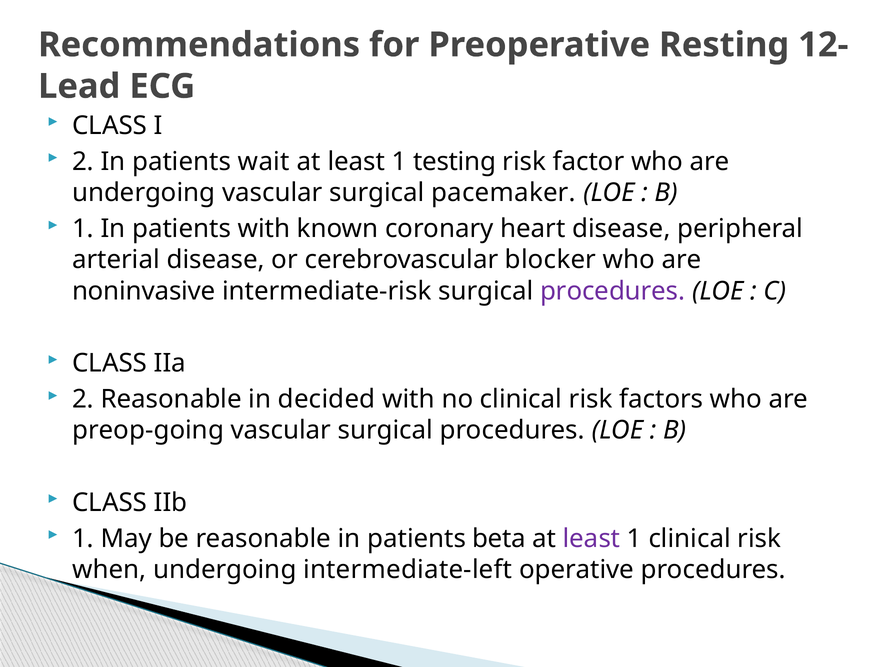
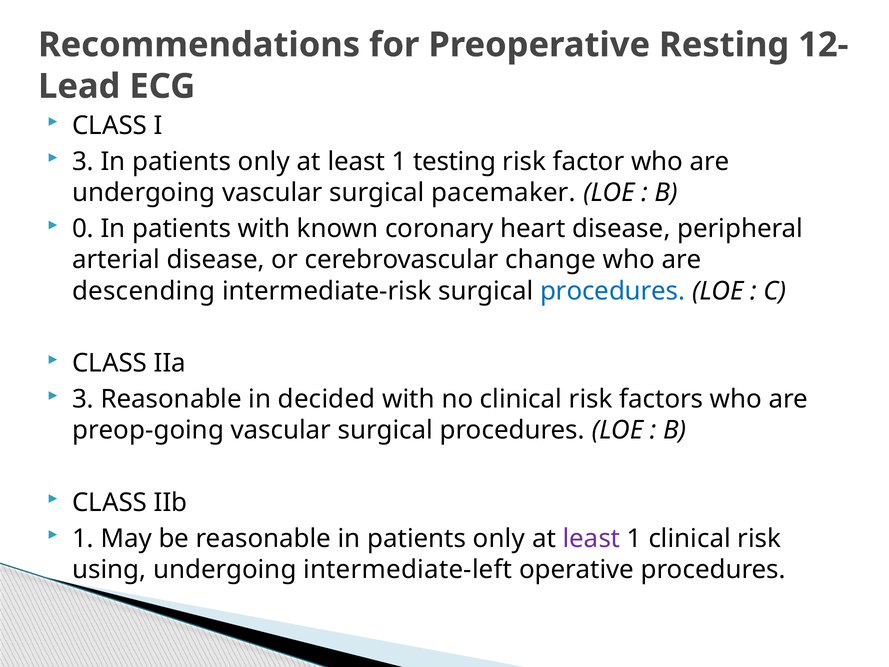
2 at (83, 162): 2 -> 3
wait at (264, 162): wait -> only
1 at (83, 229): 1 -> 0
blocker: blocker -> change
noninvasive: noninvasive -> descending
procedures at (613, 291) colour: purple -> blue
2 at (83, 399): 2 -> 3
reasonable in patients beta: beta -> only
when: when -> using
